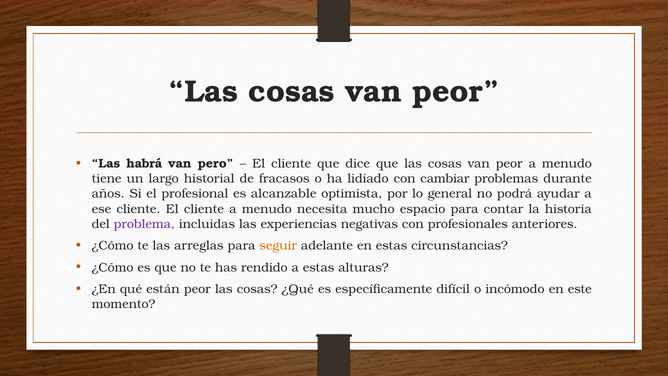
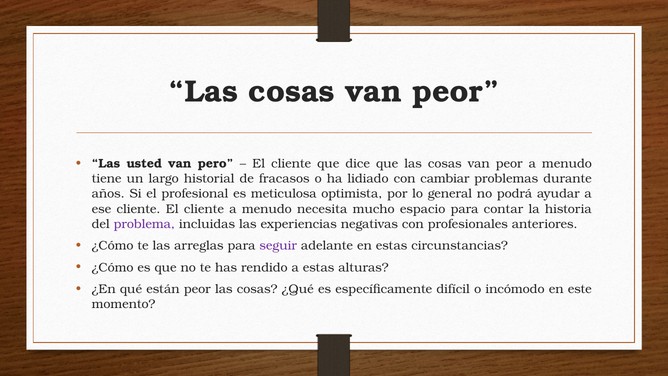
habrá: habrá -> usted
alcanzable: alcanzable -> meticulosa
seguir colour: orange -> purple
